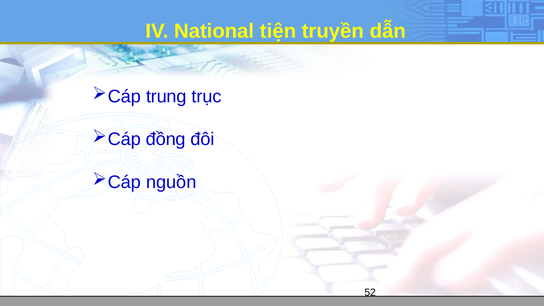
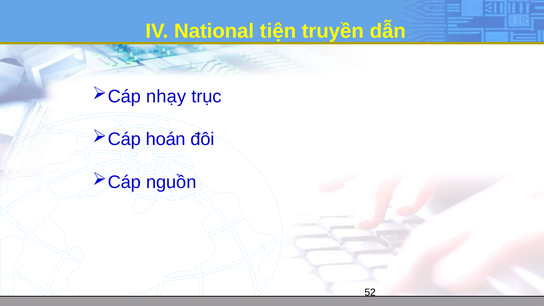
trung: trung -> nhạy
đồng: đồng -> hoán
